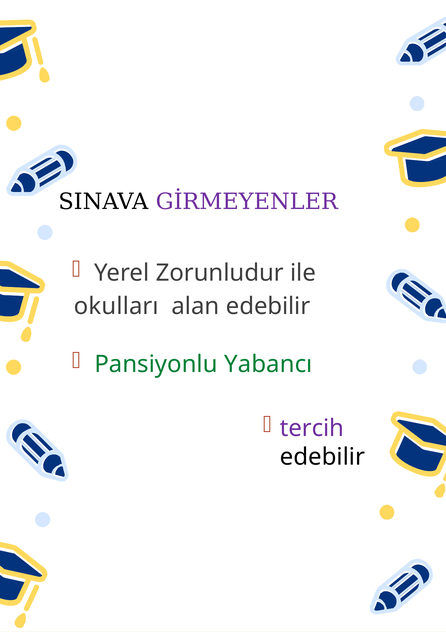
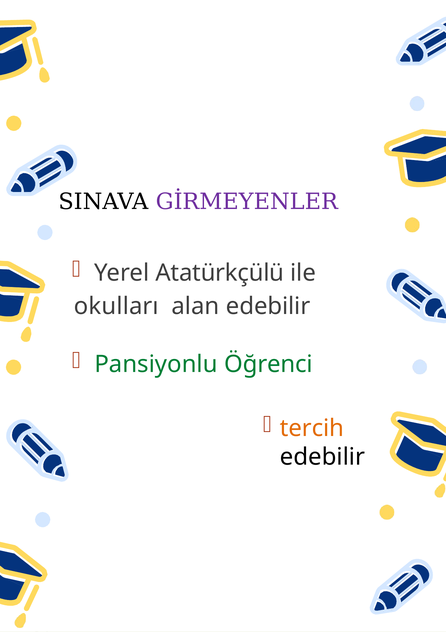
Zorunludur: Zorunludur -> Atatürkçülü
Yabancı: Yabancı -> Öğrenci
tercih colour: purple -> orange
